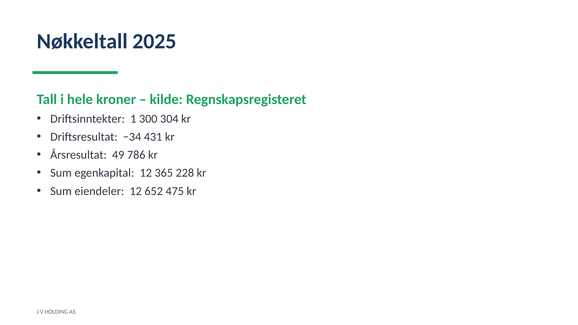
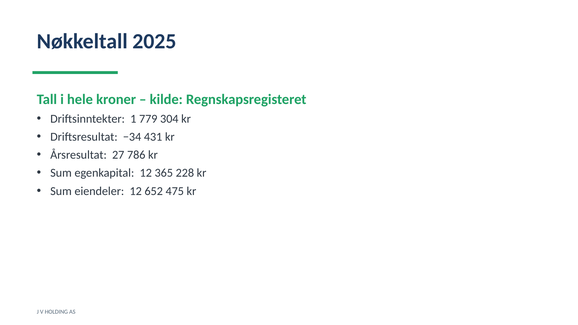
300: 300 -> 779
49: 49 -> 27
